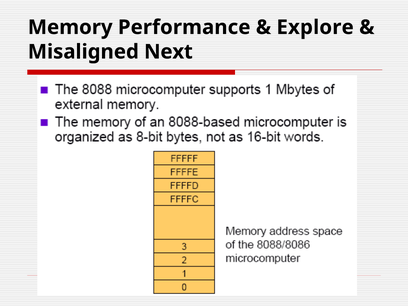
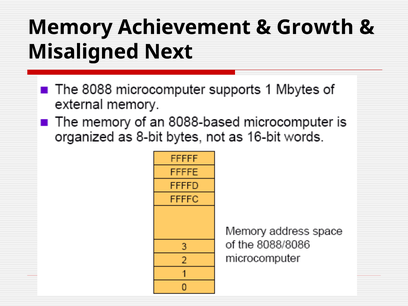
Performance: Performance -> Achievement
Explore: Explore -> Growth
